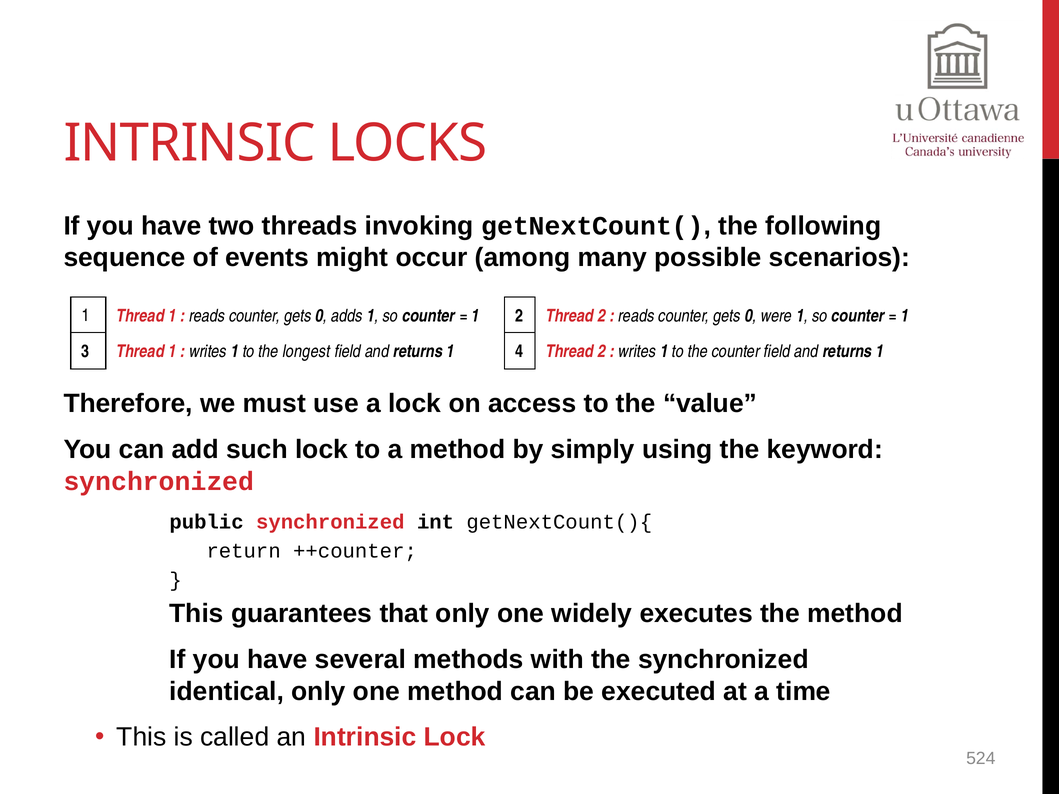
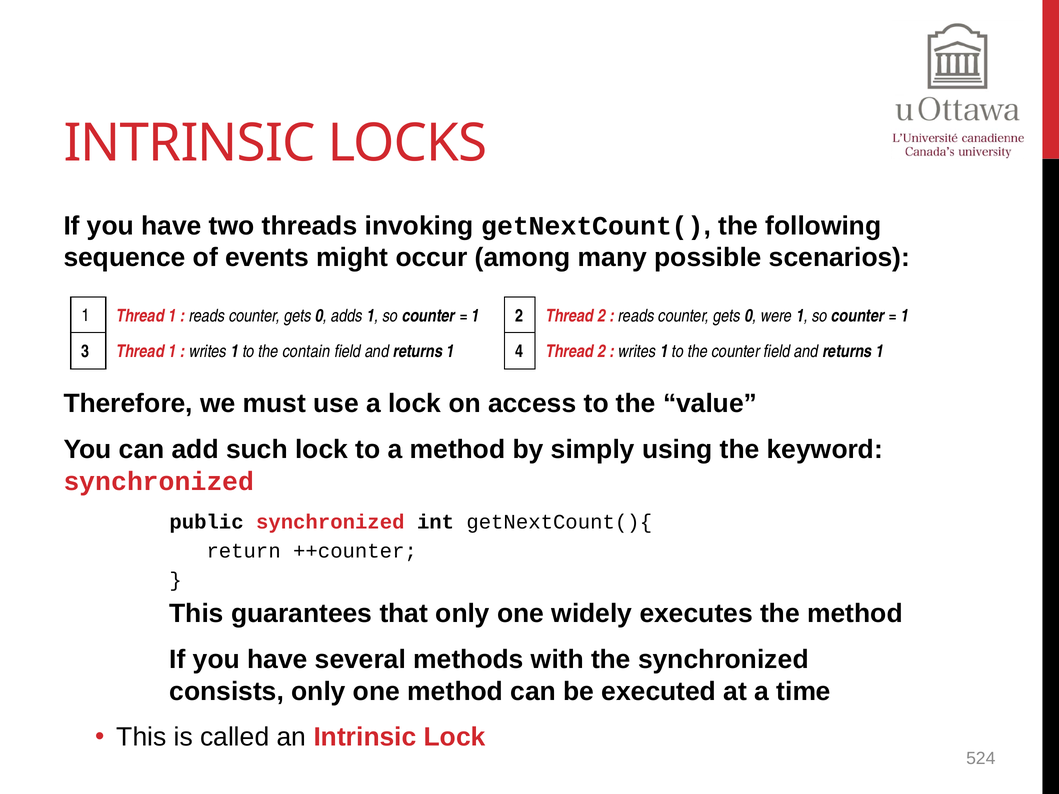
longest: longest -> contain
identical: identical -> consists
